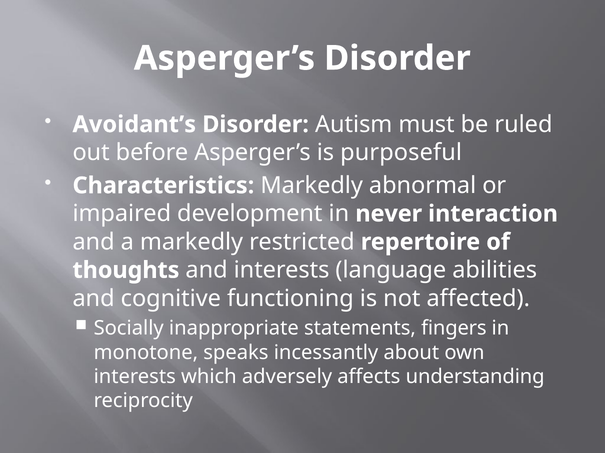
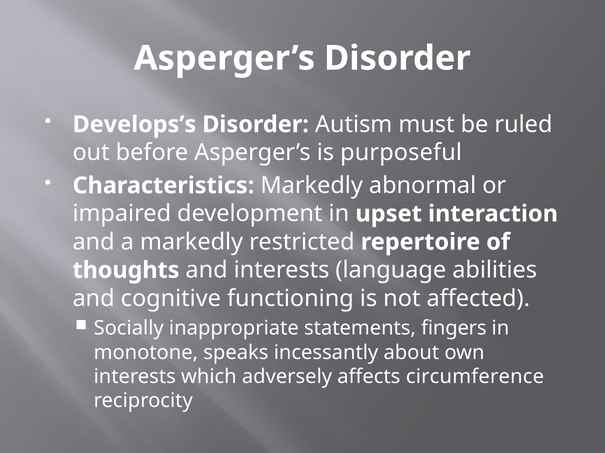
Avoidant’s: Avoidant’s -> Develops’s
never: never -> upset
understanding: understanding -> circumference
